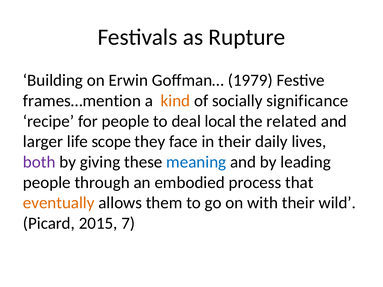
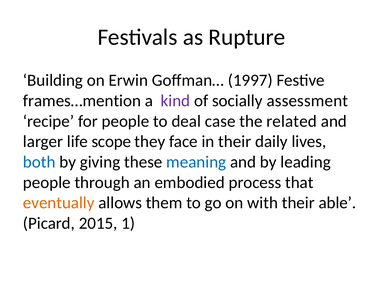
1979: 1979 -> 1997
kind colour: orange -> purple
significance: significance -> assessment
local: local -> case
both colour: purple -> blue
wild: wild -> able
7: 7 -> 1
